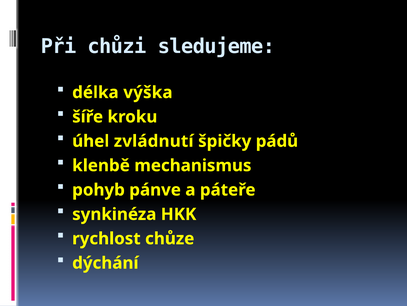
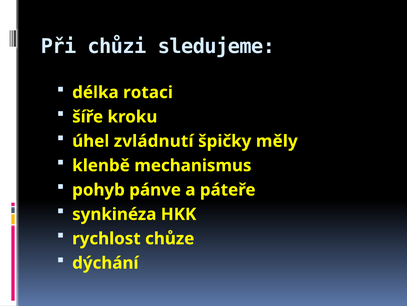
výška: výška -> rotaci
pádů: pádů -> měly
